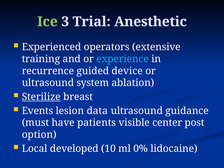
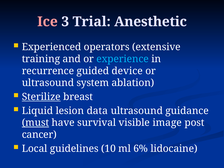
Ice colour: light green -> pink
Events: Events -> Liquid
must underline: none -> present
patients: patients -> survival
center: center -> image
option: option -> cancer
developed: developed -> guidelines
0%: 0% -> 6%
